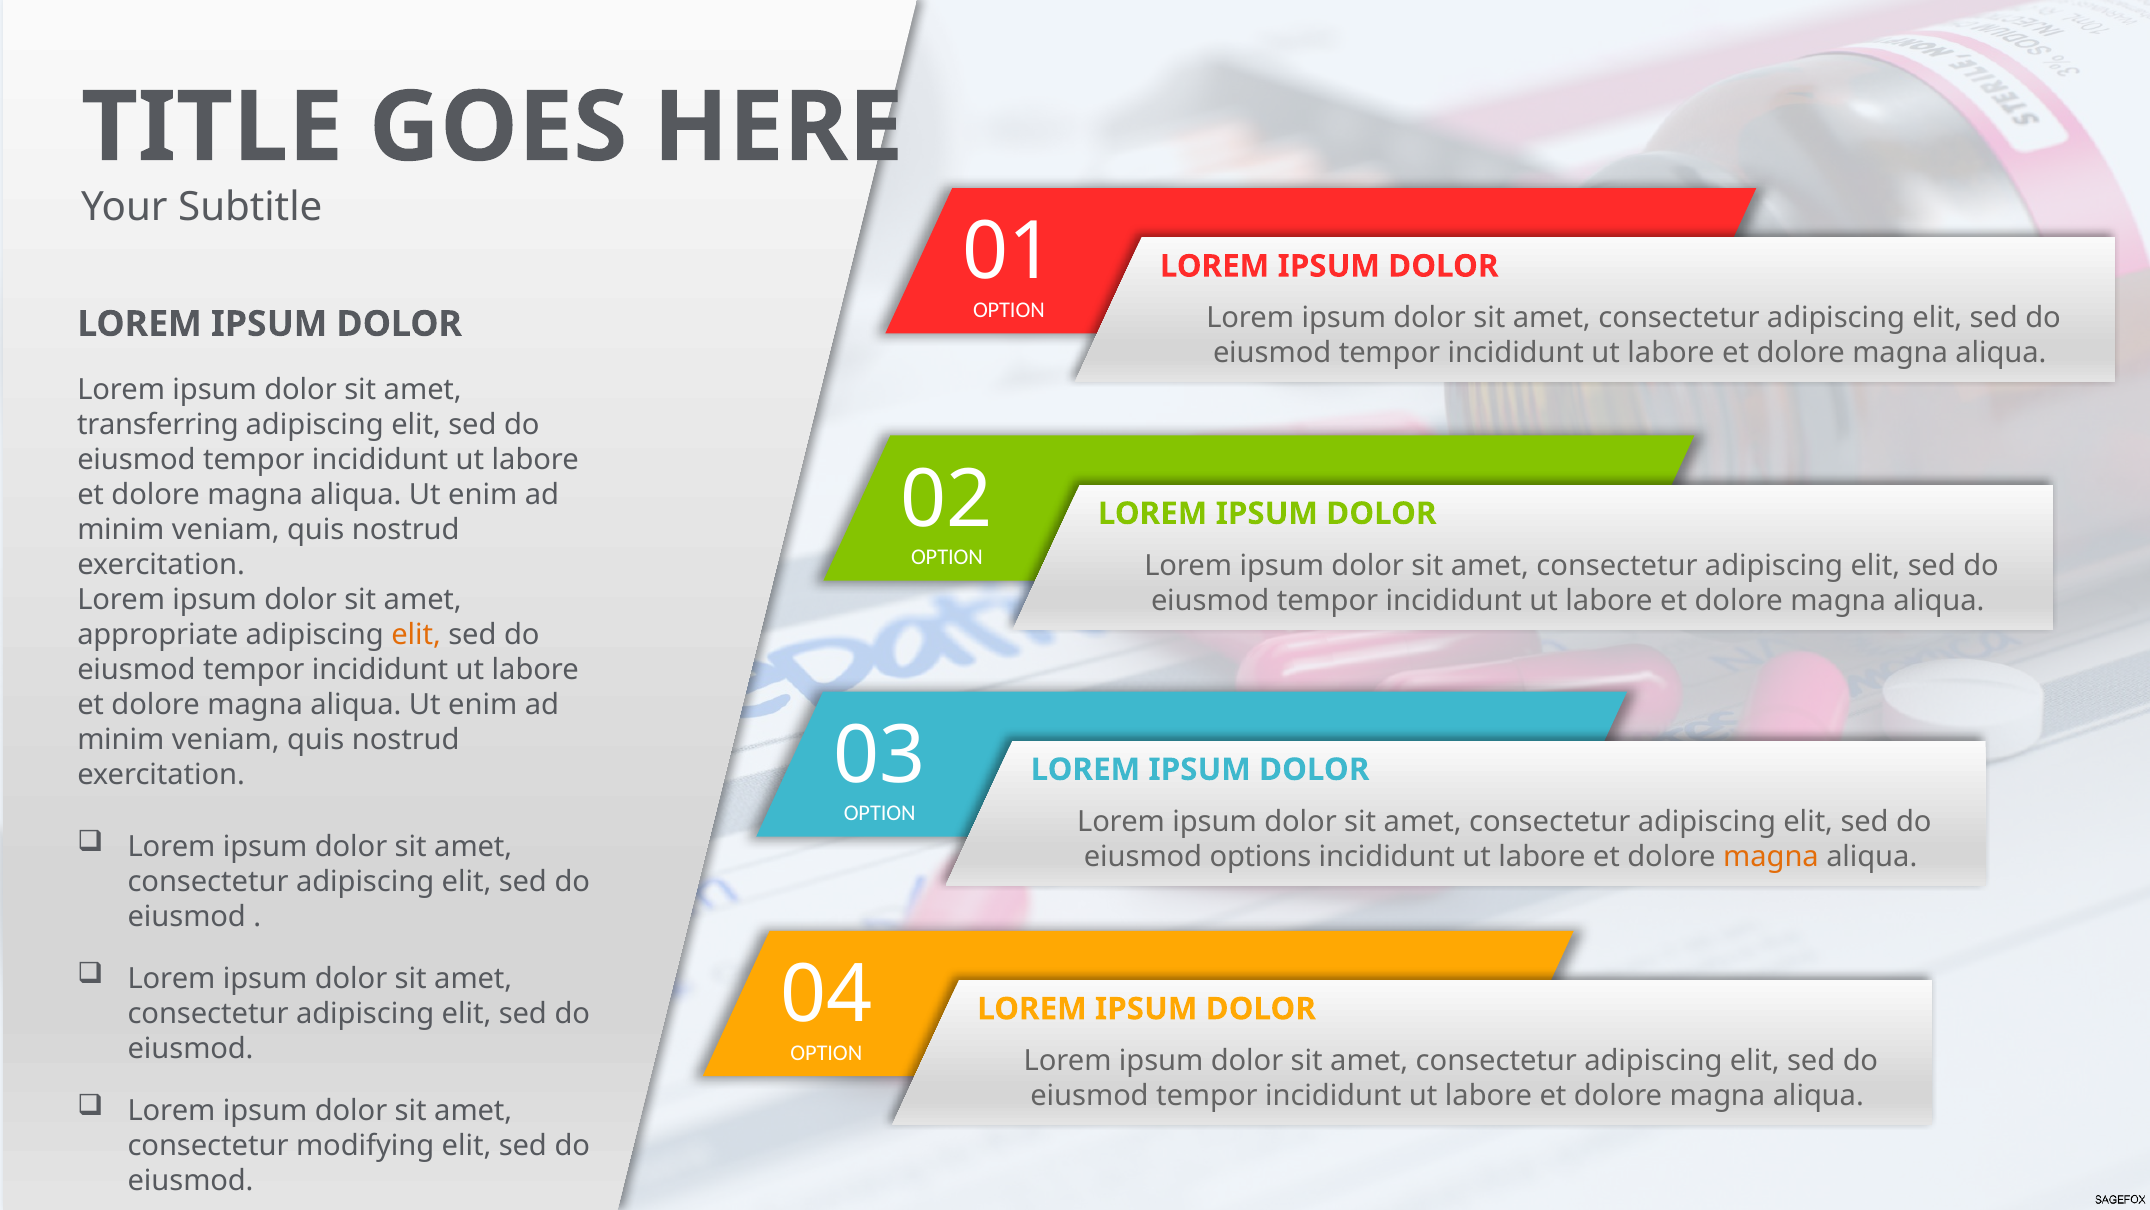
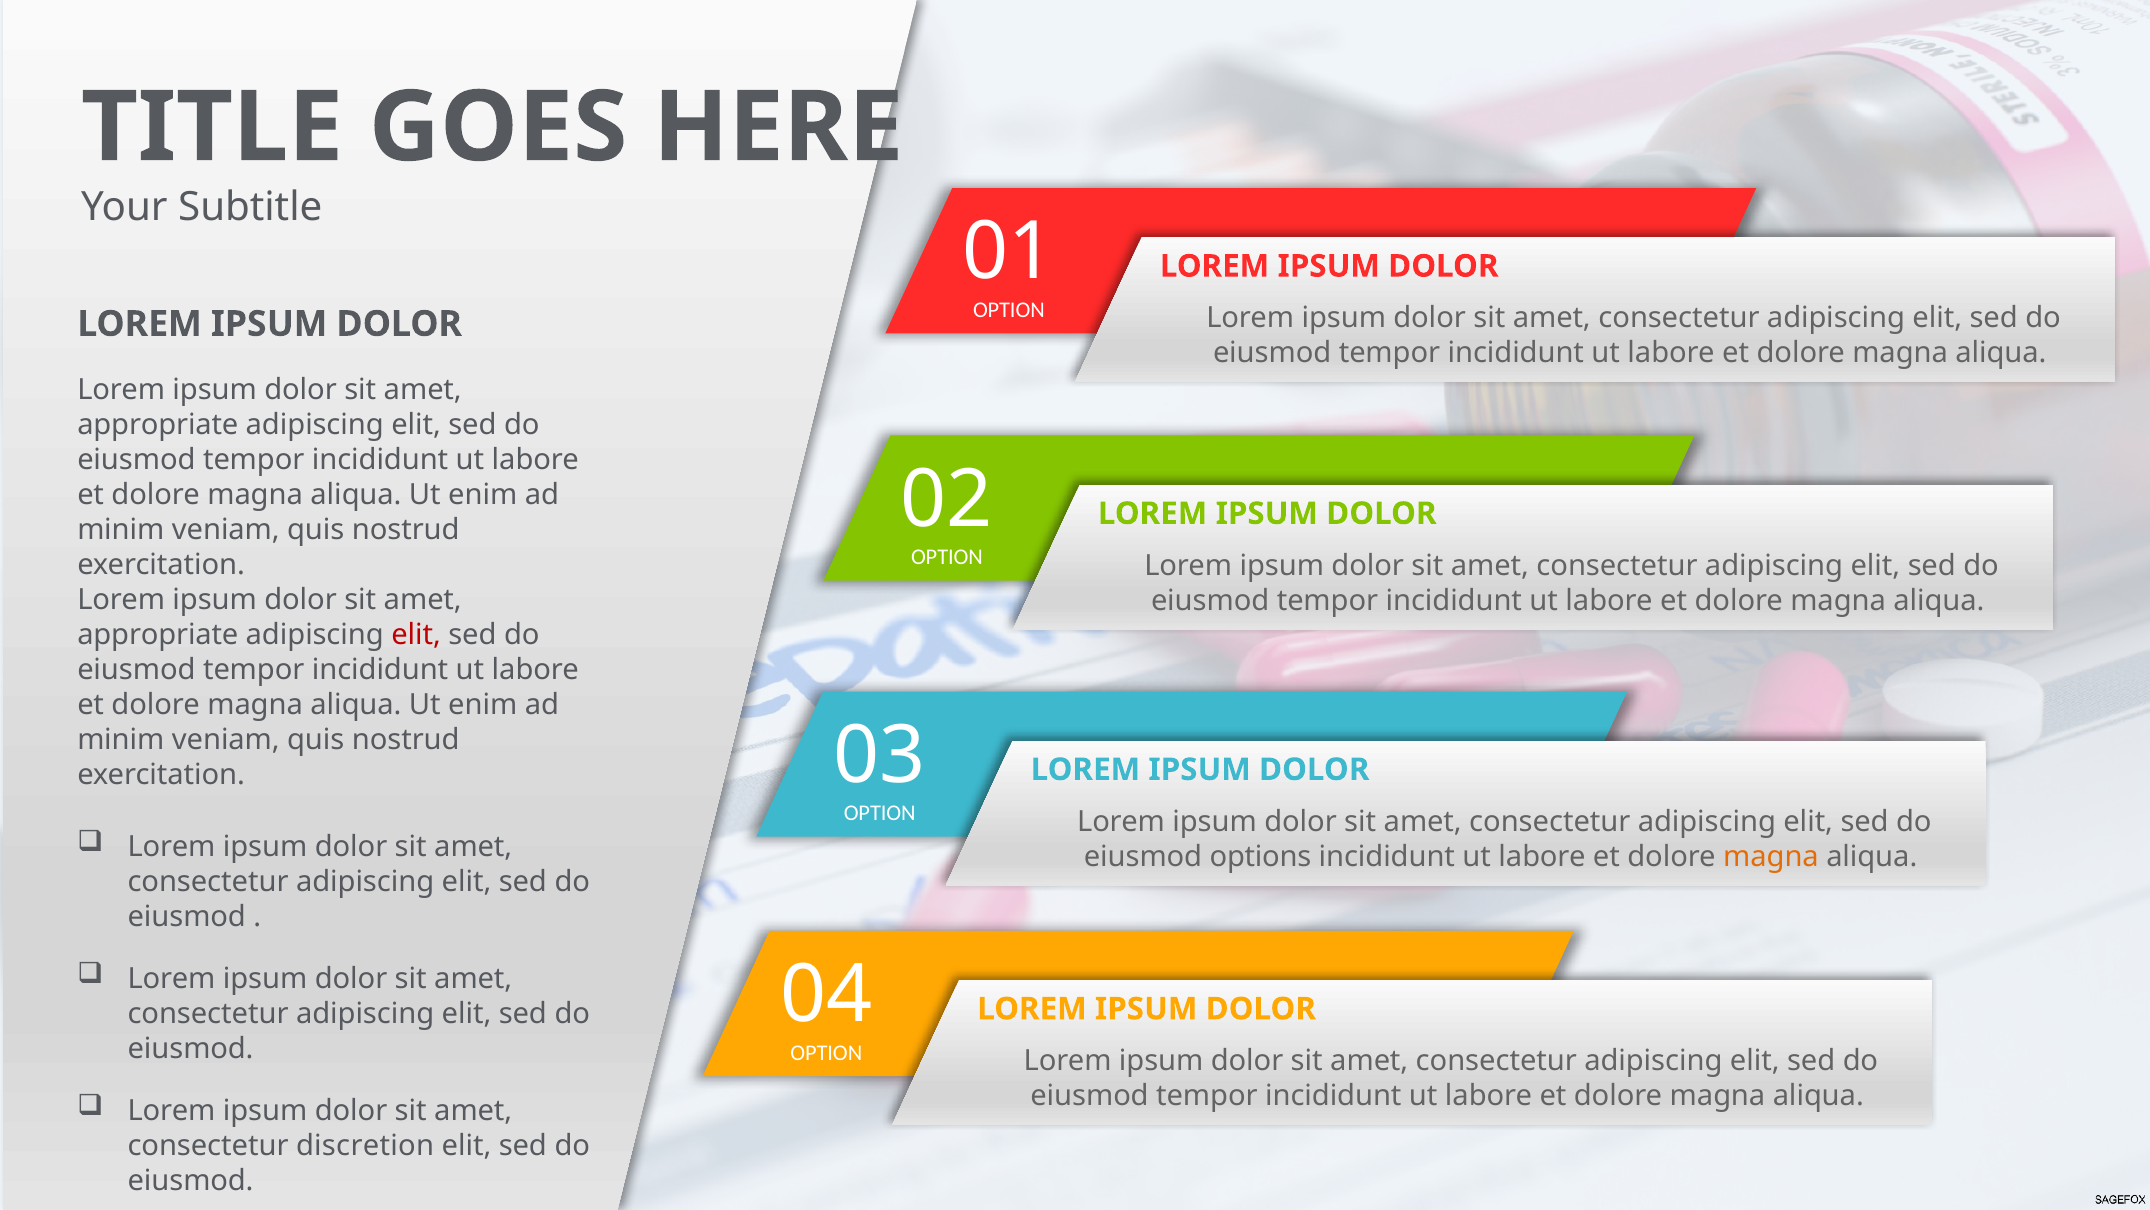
transferring at (158, 424): transferring -> appropriate
elit at (416, 634) colour: orange -> red
modifying: modifying -> discretion
